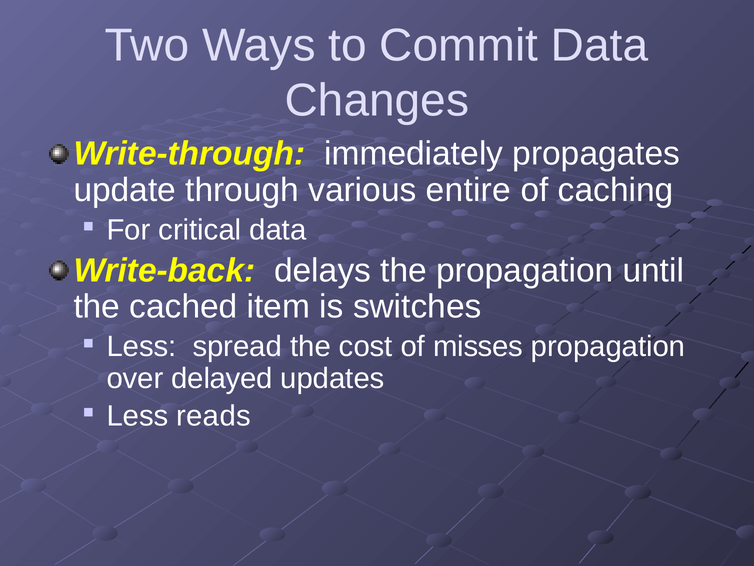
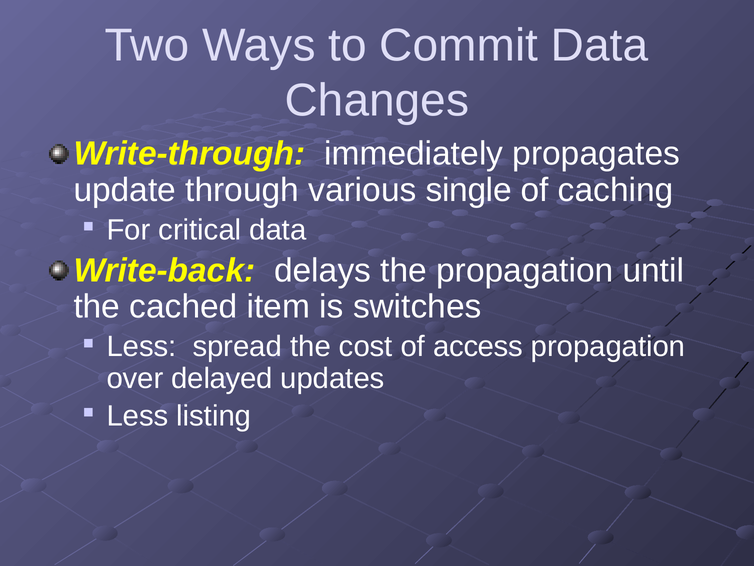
entire: entire -> single
misses: misses -> access
reads: reads -> listing
